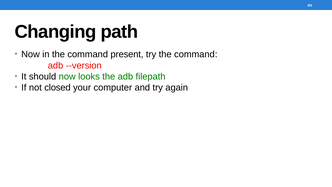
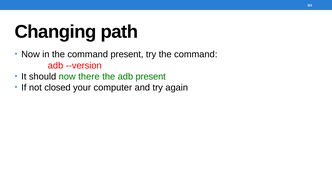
looks: looks -> there
adb filepath: filepath -> present
